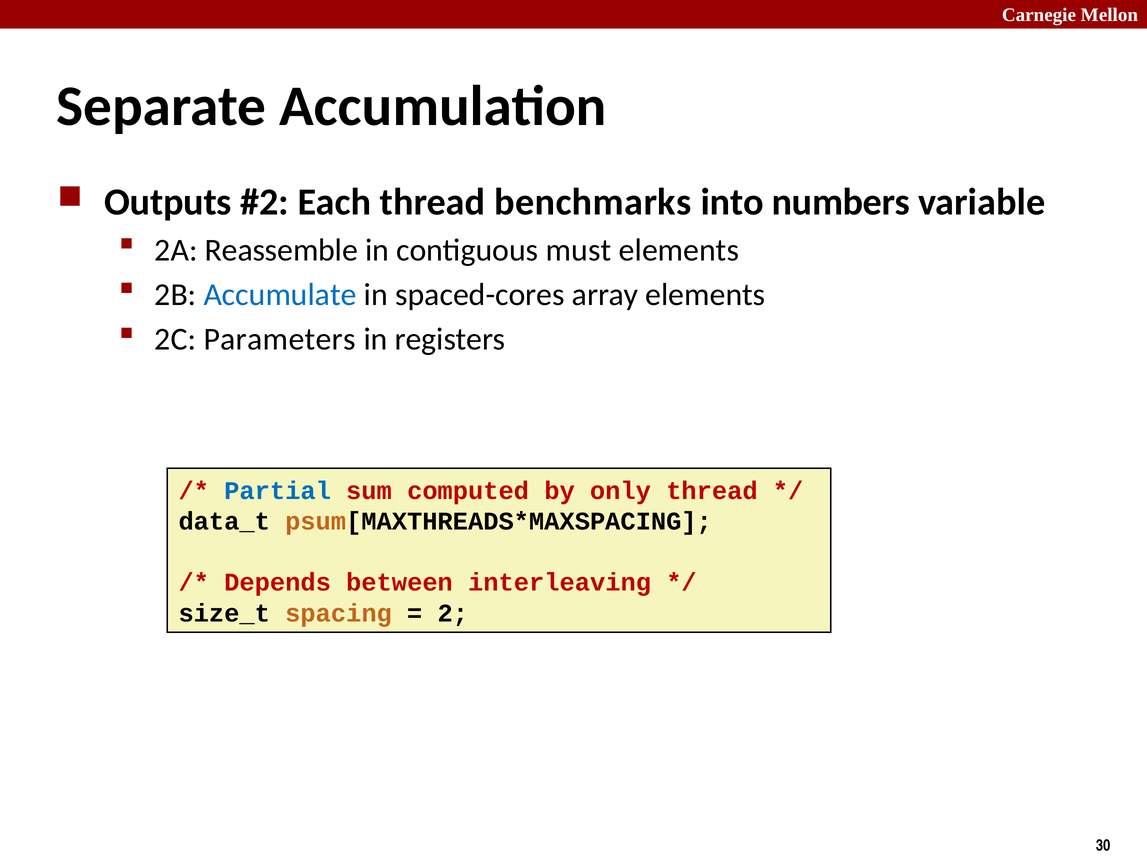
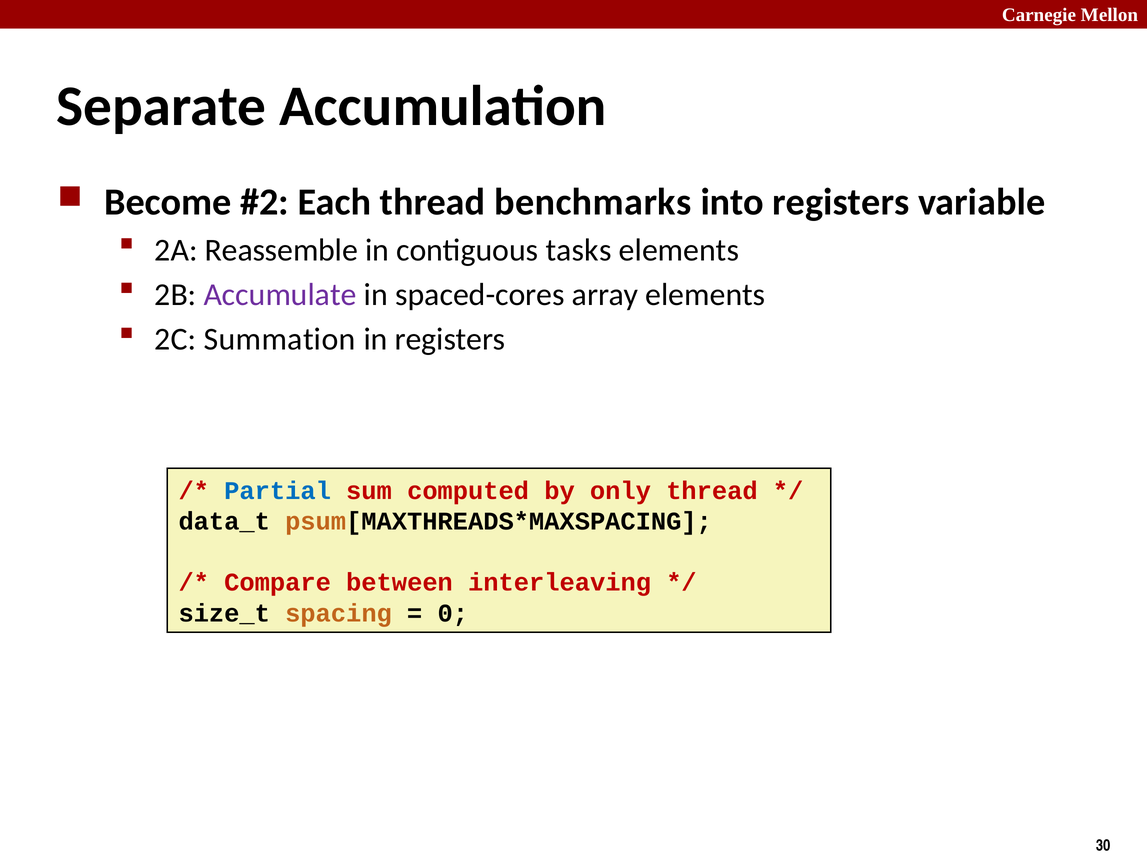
Outputs: Outputs -> Become
into numbers: numbers -> registers
must: must -> tasks
Accumulate colour: blue -> purple
Parameters: Parameters -> Summation
Depends: Depends -> Compare
2: 2 -> 0
